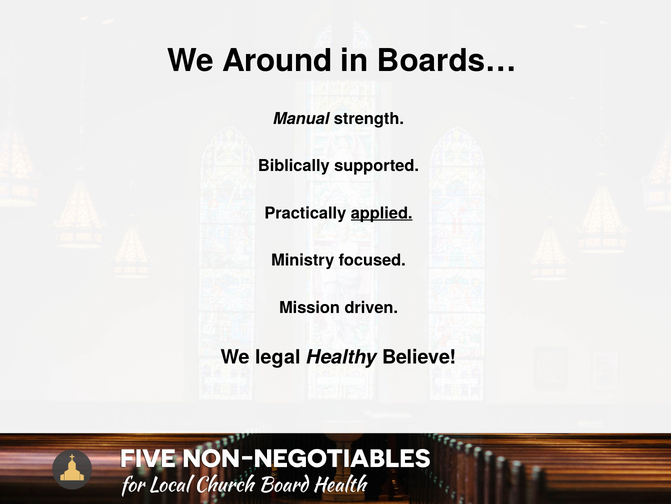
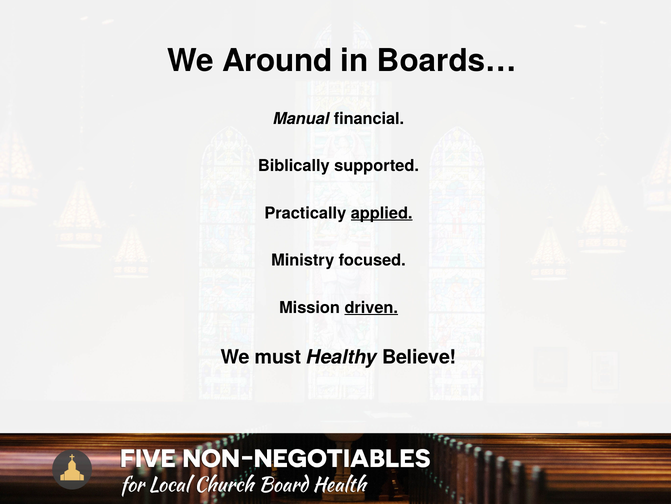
strength: strength -> financial
driven underline: none -> present
legal: legal -> must
